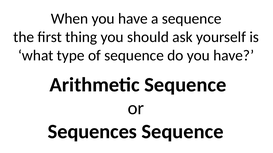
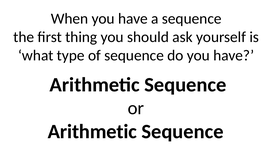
Sequences at (92, 132): Sequences -> Arithmetic
